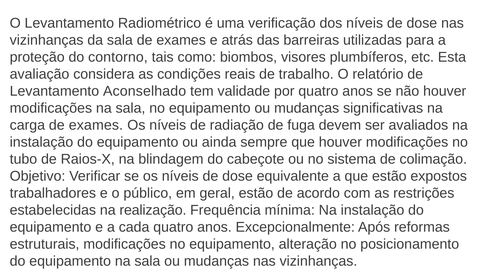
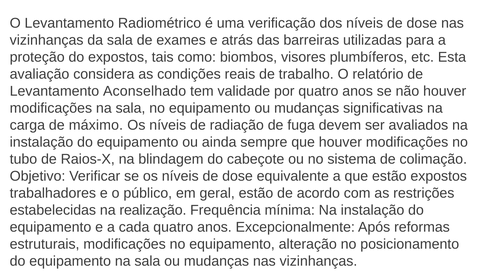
do contorno: contorno -> expostos
carga de exames: exames -> máximo
